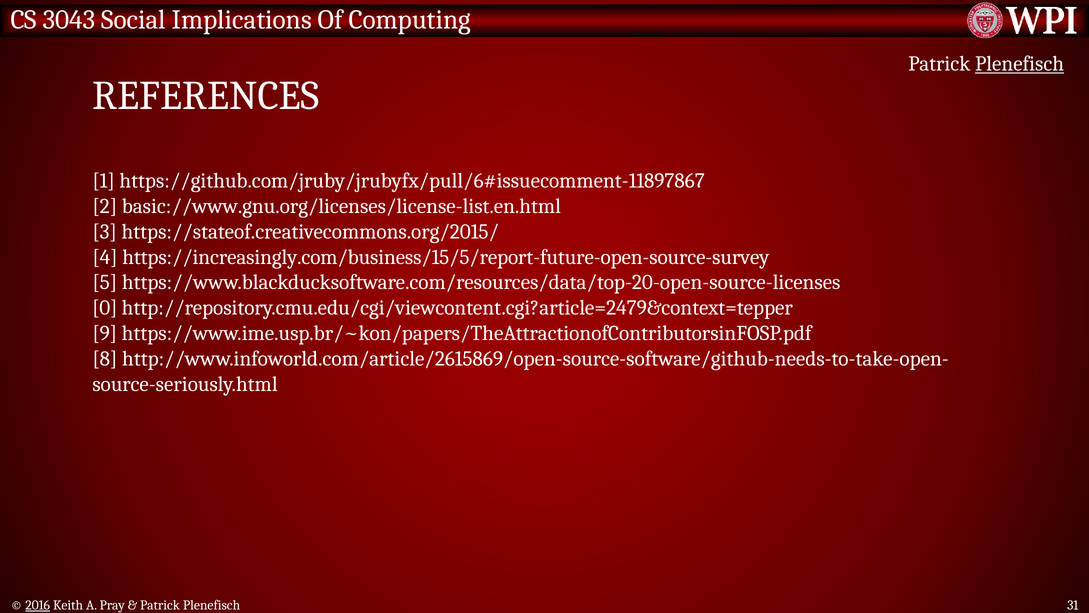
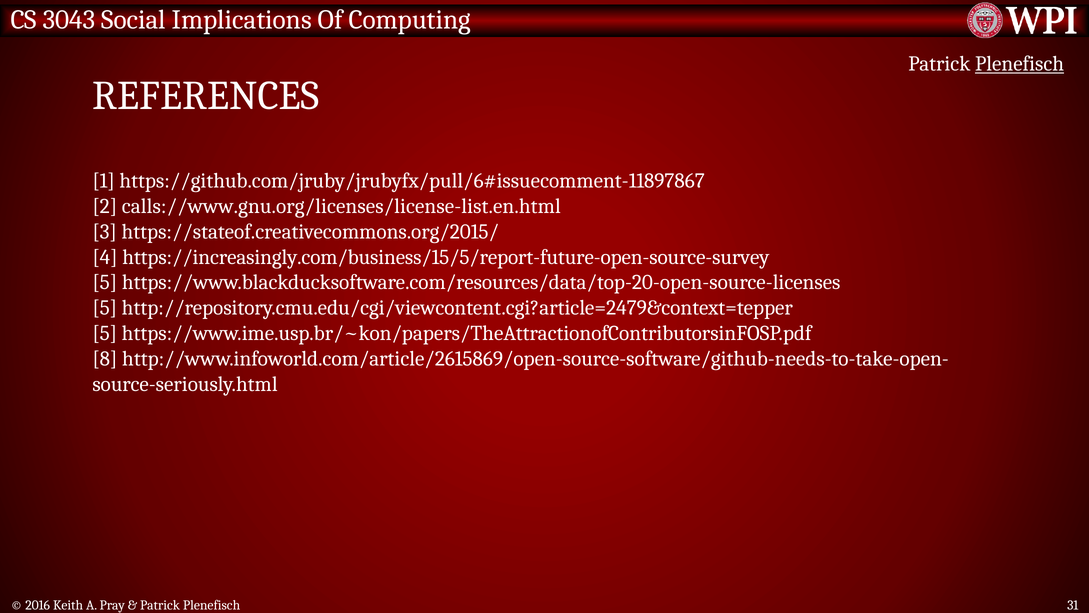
basic://www.gnu.org/licenses/license-list.en.html: basic://www.gnu.org/licenses/license-list.en.html -> calls://www.gnu.org/licenses/license-list.en.html
0 at (105, 308): 0 -> 5
9 at (105, 333): 9 -> 5
2016 underline: present -> none
